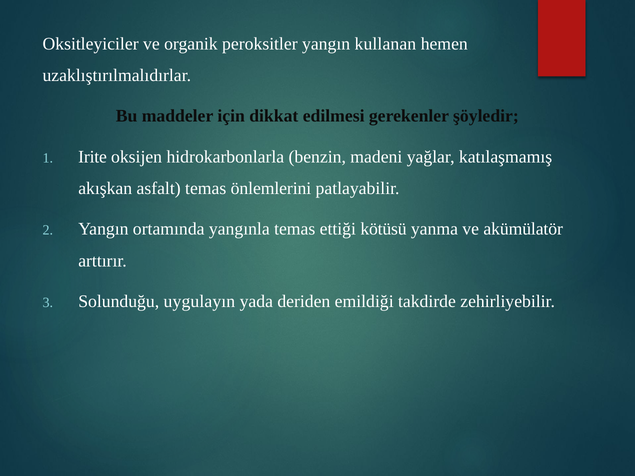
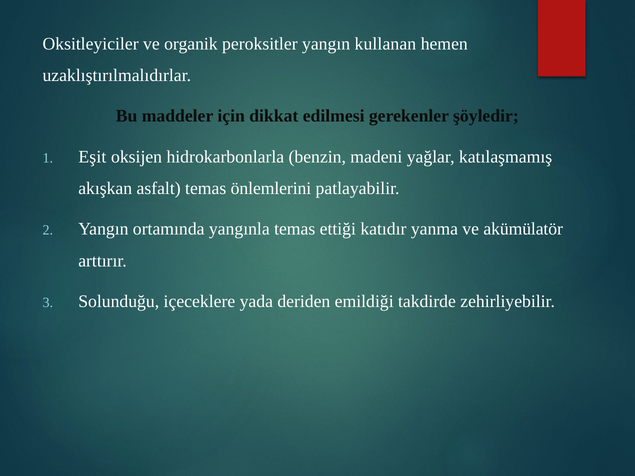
Irite: Irite -> Eşit
kötüsü: kötüsü -> katıdır
uygulayın: uygulayın -> içeceklere
